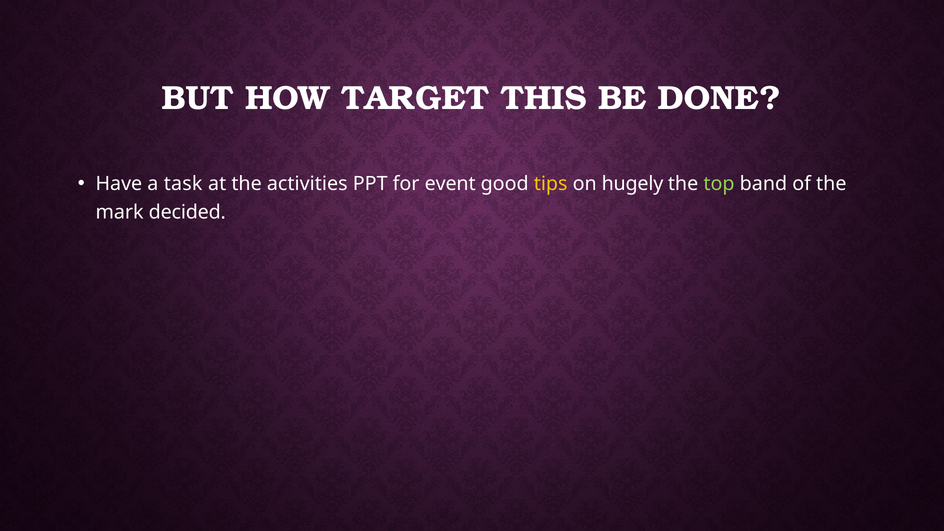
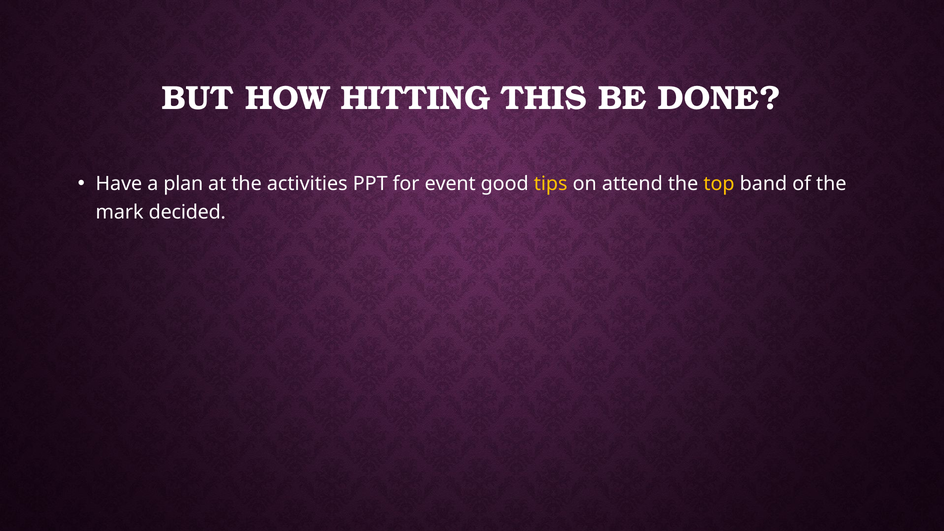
TARGET: TARGET -> HITTING
task: task -> plan
hugely: hugely -> attend
top colour: light green -> yellow
